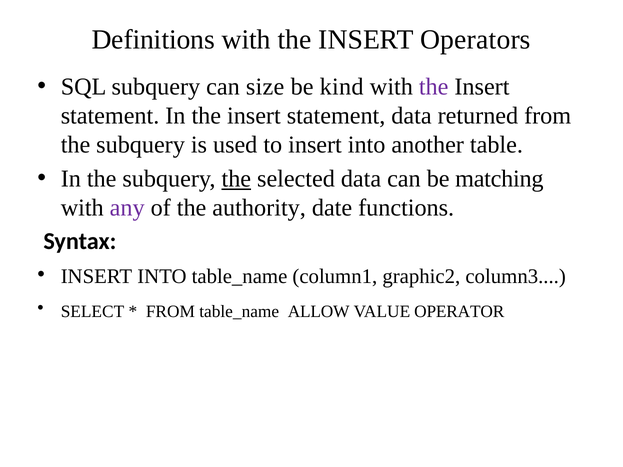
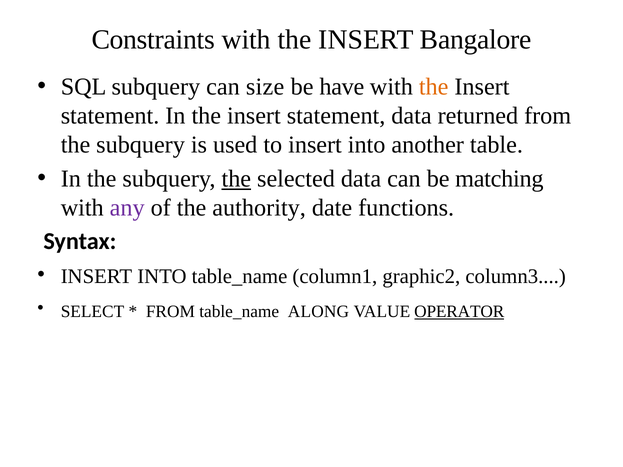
Definitions: Definitions -> Constraints
Operators: Operators -> Bangalore
kind: kind -> have
the at (434, 87) colour: purple -> orange
ALLOW: ALLOW -> ALONG
OPERATOR underline: none -> present
